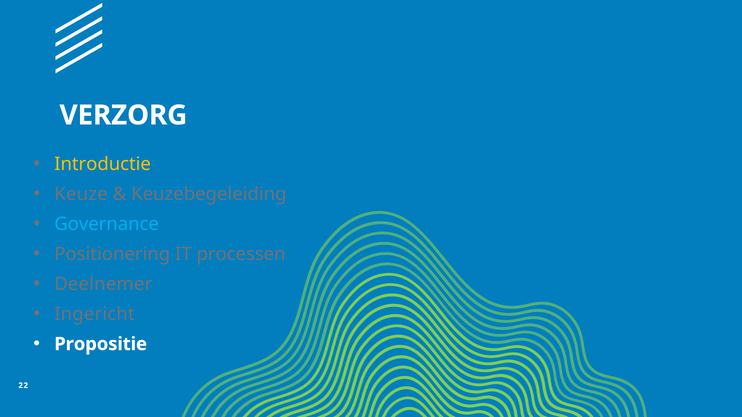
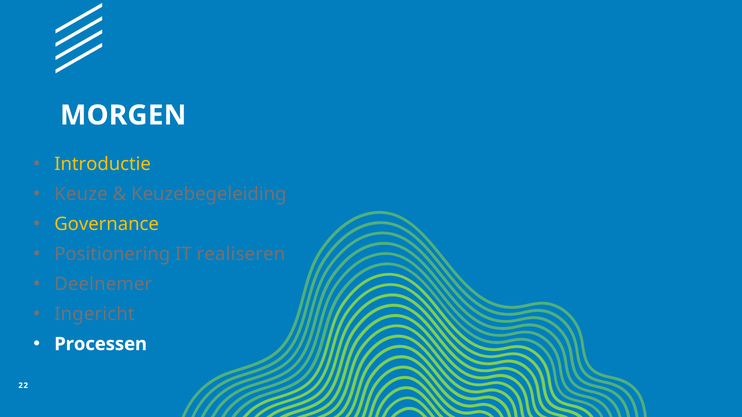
VERZORG: VERZORG -> MORGEN
Governance colour: light blue -> yellow
processen: processen -> realiseren
Propositie: Propositie -> Processen
